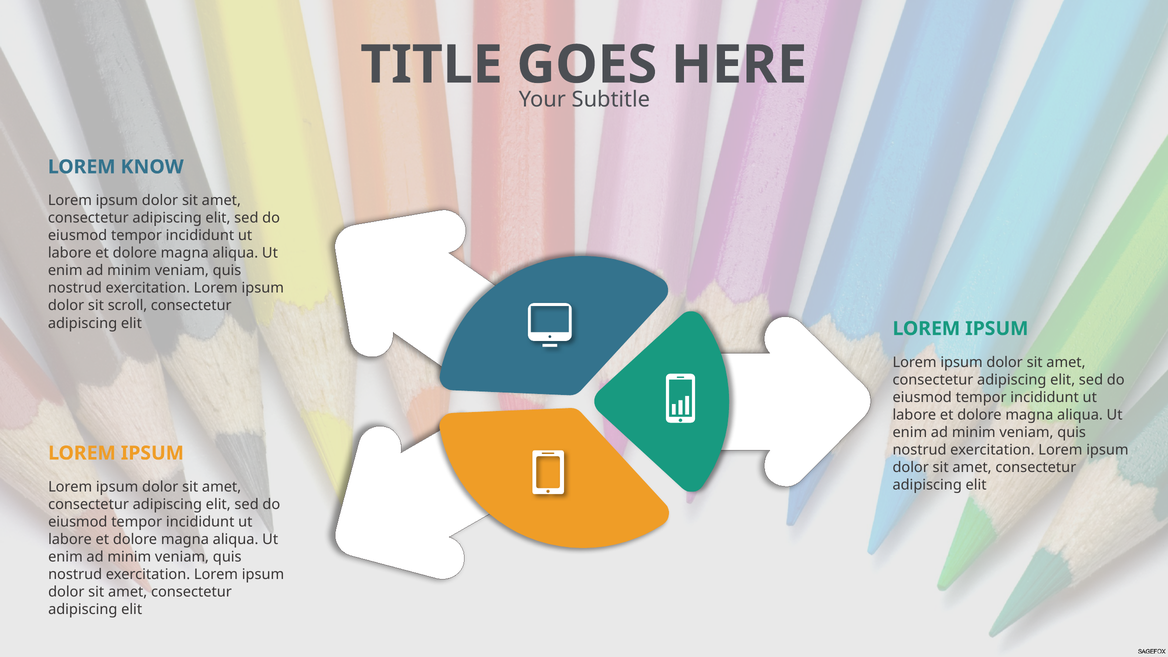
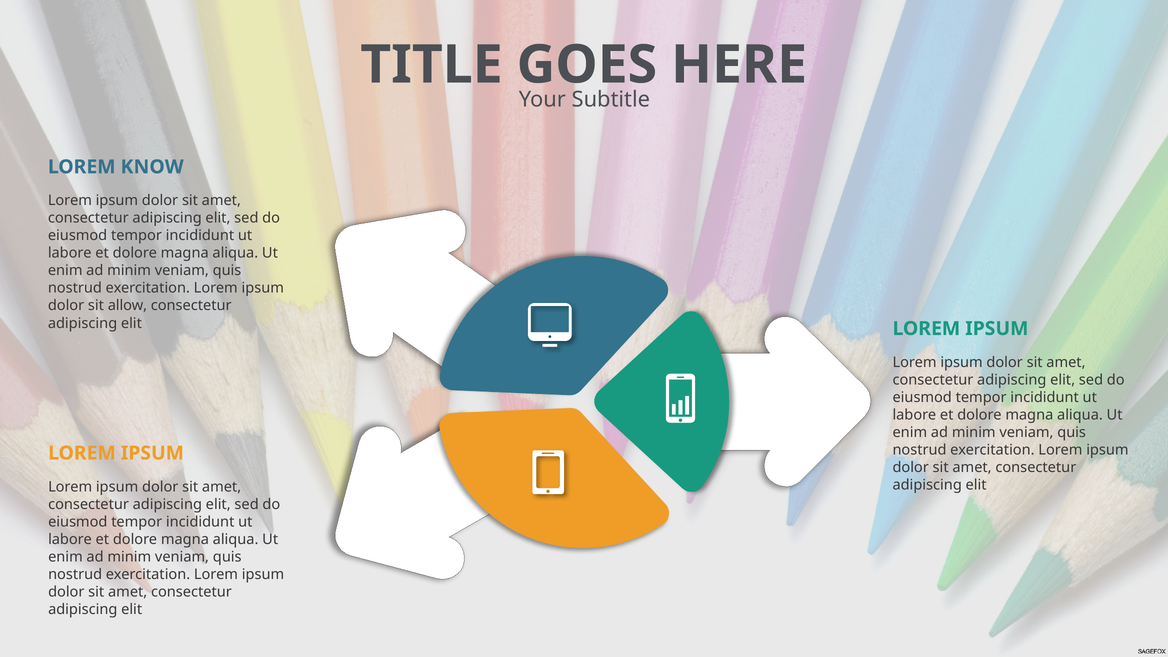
scroll: scroll -> allow
